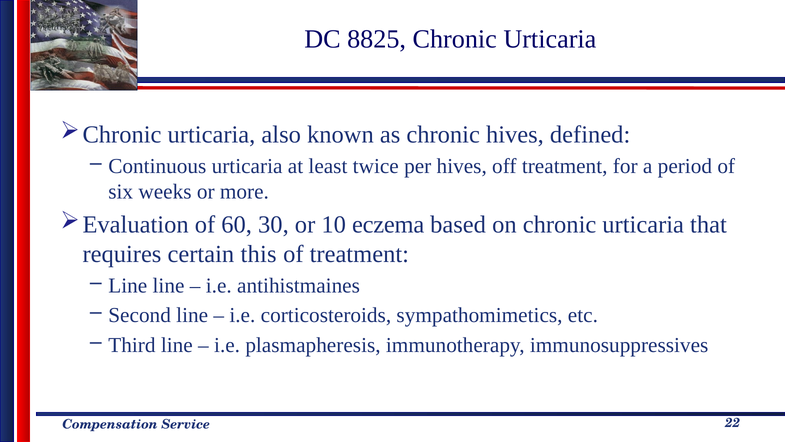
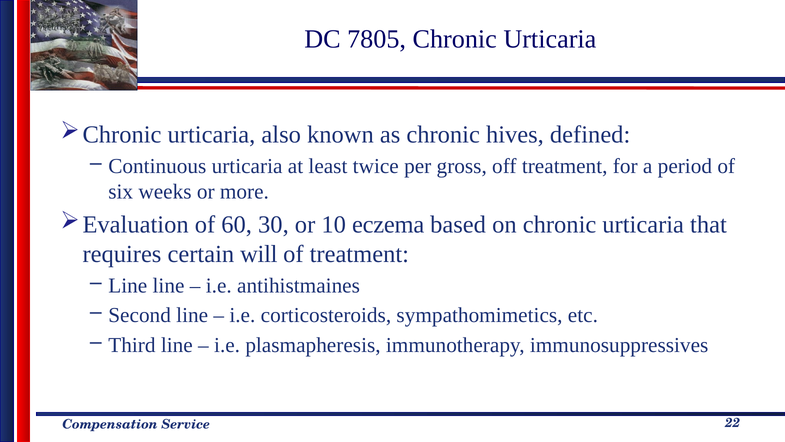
8825: 8825 -> 7805
per hives: hives -> gross
this: this -> will
